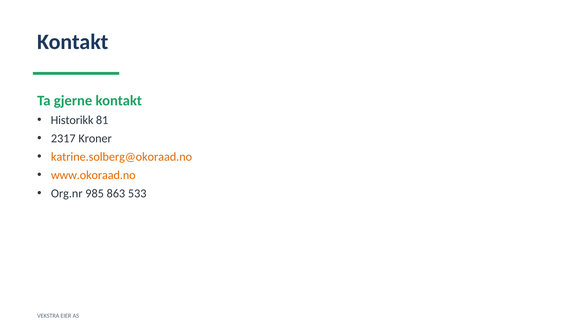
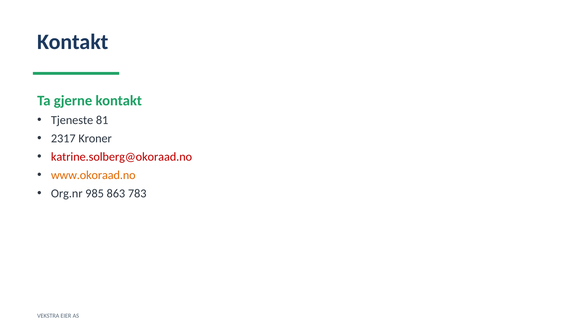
Historikk: Historikk -> Tjeneste
katrine.solberg@okoraad.no colour: orange -> red
533: 533 -> 783
